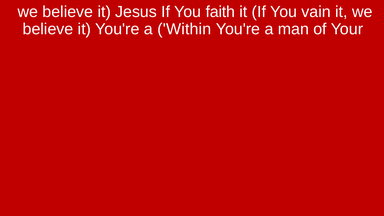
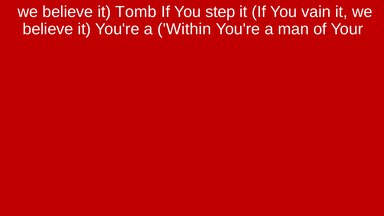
Jesus: Jesus -> Tomb
faith: faith -> step
